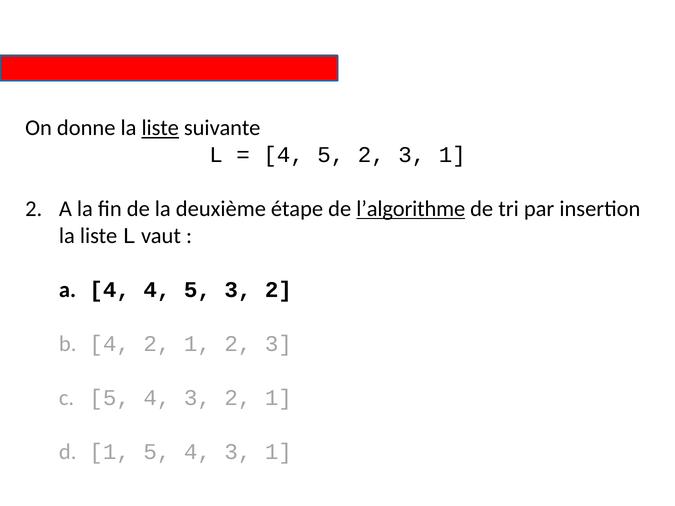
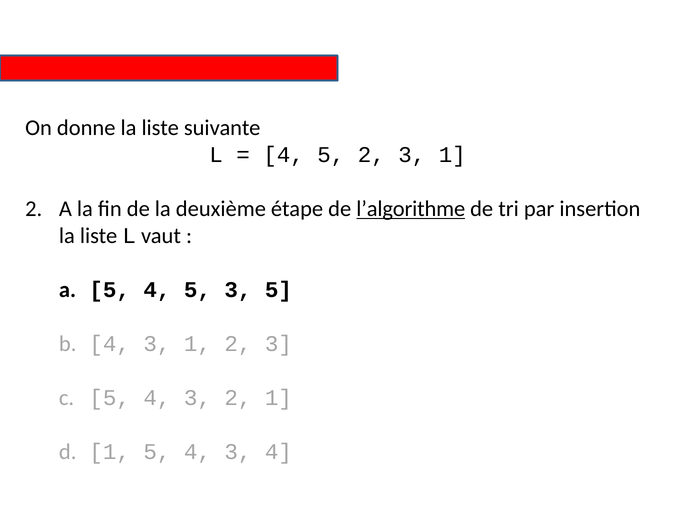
liste at (160, 128) underline: present -> none
a 4: 4 -> 5
5 3 2: 2 -> 5
2 at (157, 344): 2 -> 3
4 3 1: 1 -> 4
